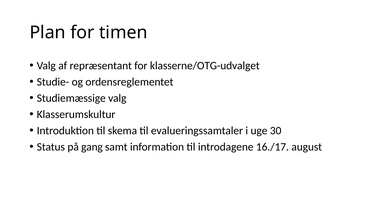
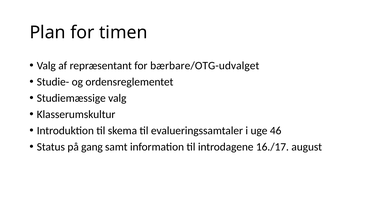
klasserne/OTG-udvalget: klasserne/OTG-udvalget -> bærbare/OTG-udvalget
30: 30 -> 46
